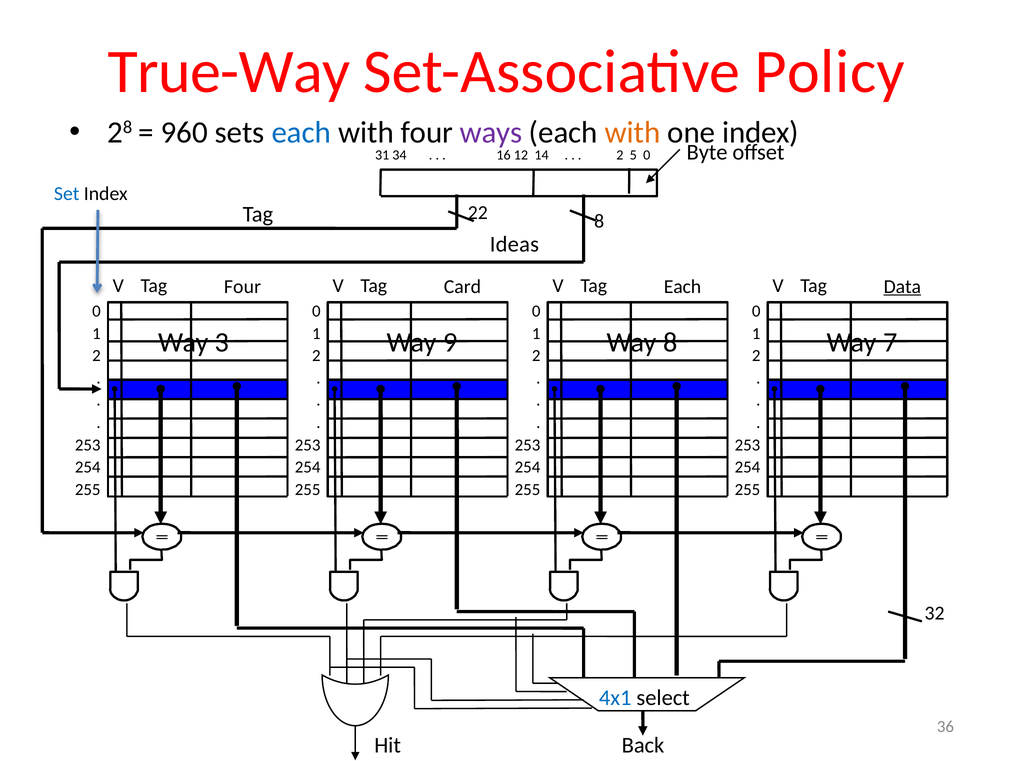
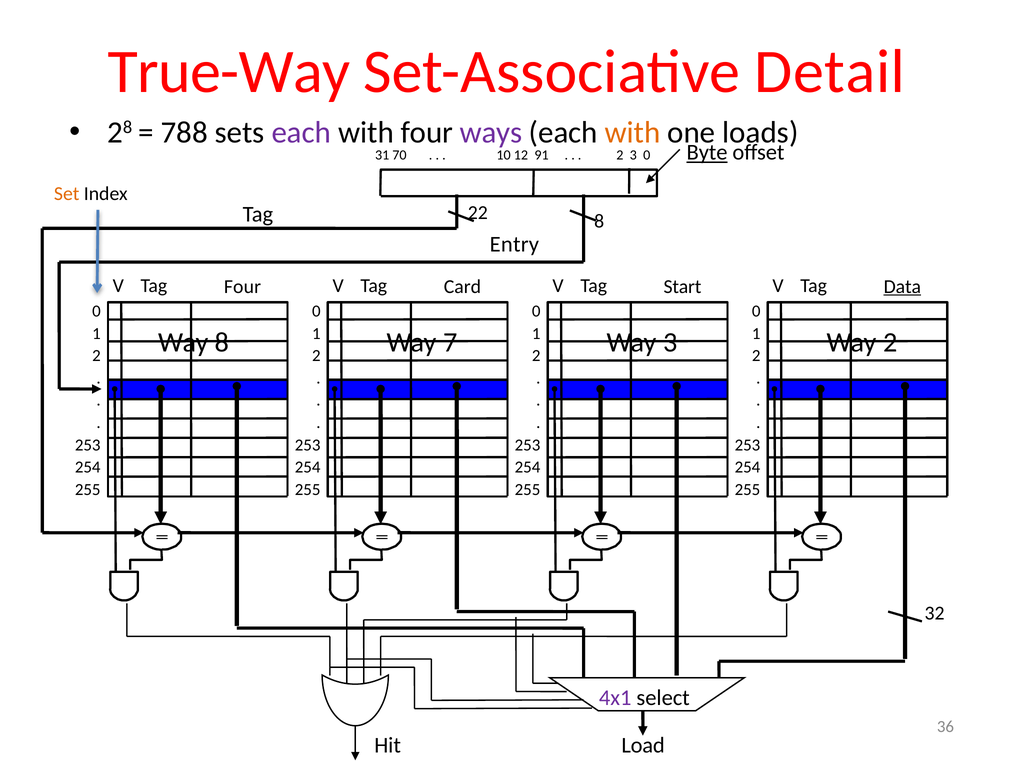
Policy: Policy -> Detail
960: 960 -> 788
each at (301, 133) colour: blue -> purple
one index: index -> loads
34: 34 -> 70
16: 16 -> 10
14: 14 -> 91
2 5: 5 -> 3
Byte underline: none -> present
Set colour: blue -> orange
Ideas: Ideas -> Entry
Each at (682, 287): Each -> Start
Way 3: 3 -> 8
9: 9 -> 7
Way 8: 8 -> 3
Way 7: 7 -> 2
4x1 colour: blue -> purple
Back: Back -> Load
